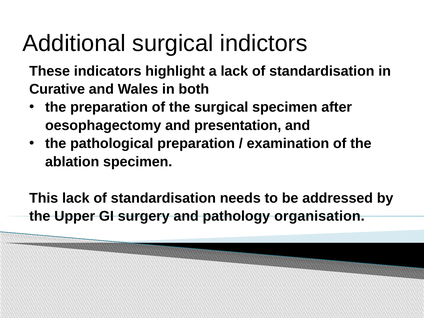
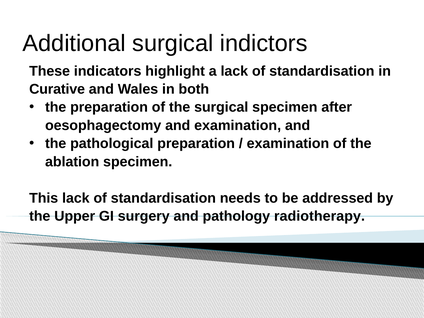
and presentation: presentation -> examination
organisation: organisation -> radiotherapy
